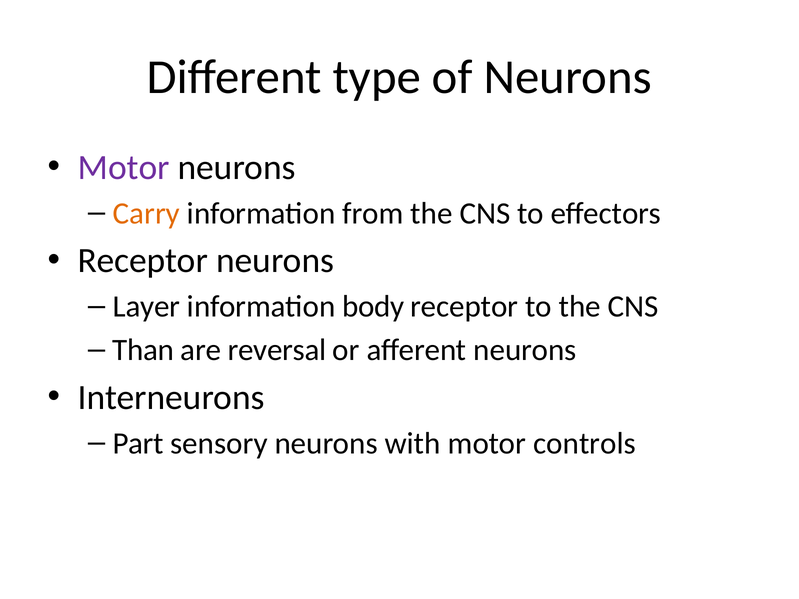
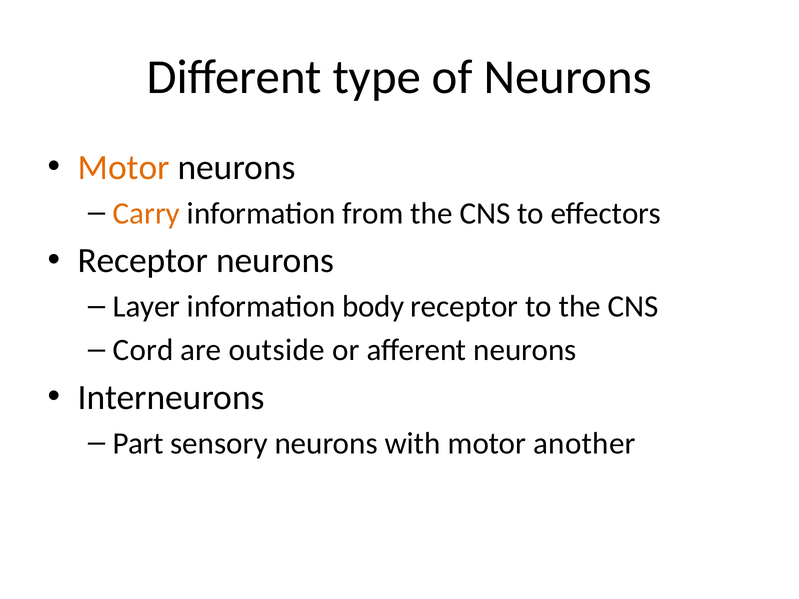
Motor at (124, 168) colour: purple -> orange
Than: Than -> Cord
reversal: reversal -> outside
controls: controls -> another
